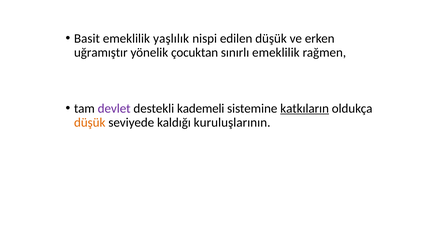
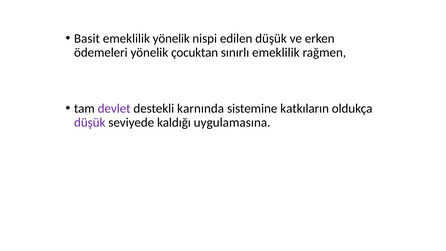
emeklilik yaşlılık: yaşlılık -> yönelik
uğramıştır: uğramıştır -> ödemeleri
kademeli: kademeli -> karnında
katkıların underline: present -> none
düşük at (90, 122) colour: orange -> purple
kuruluşlarının: kuruluşlarının -> uygulamasına
